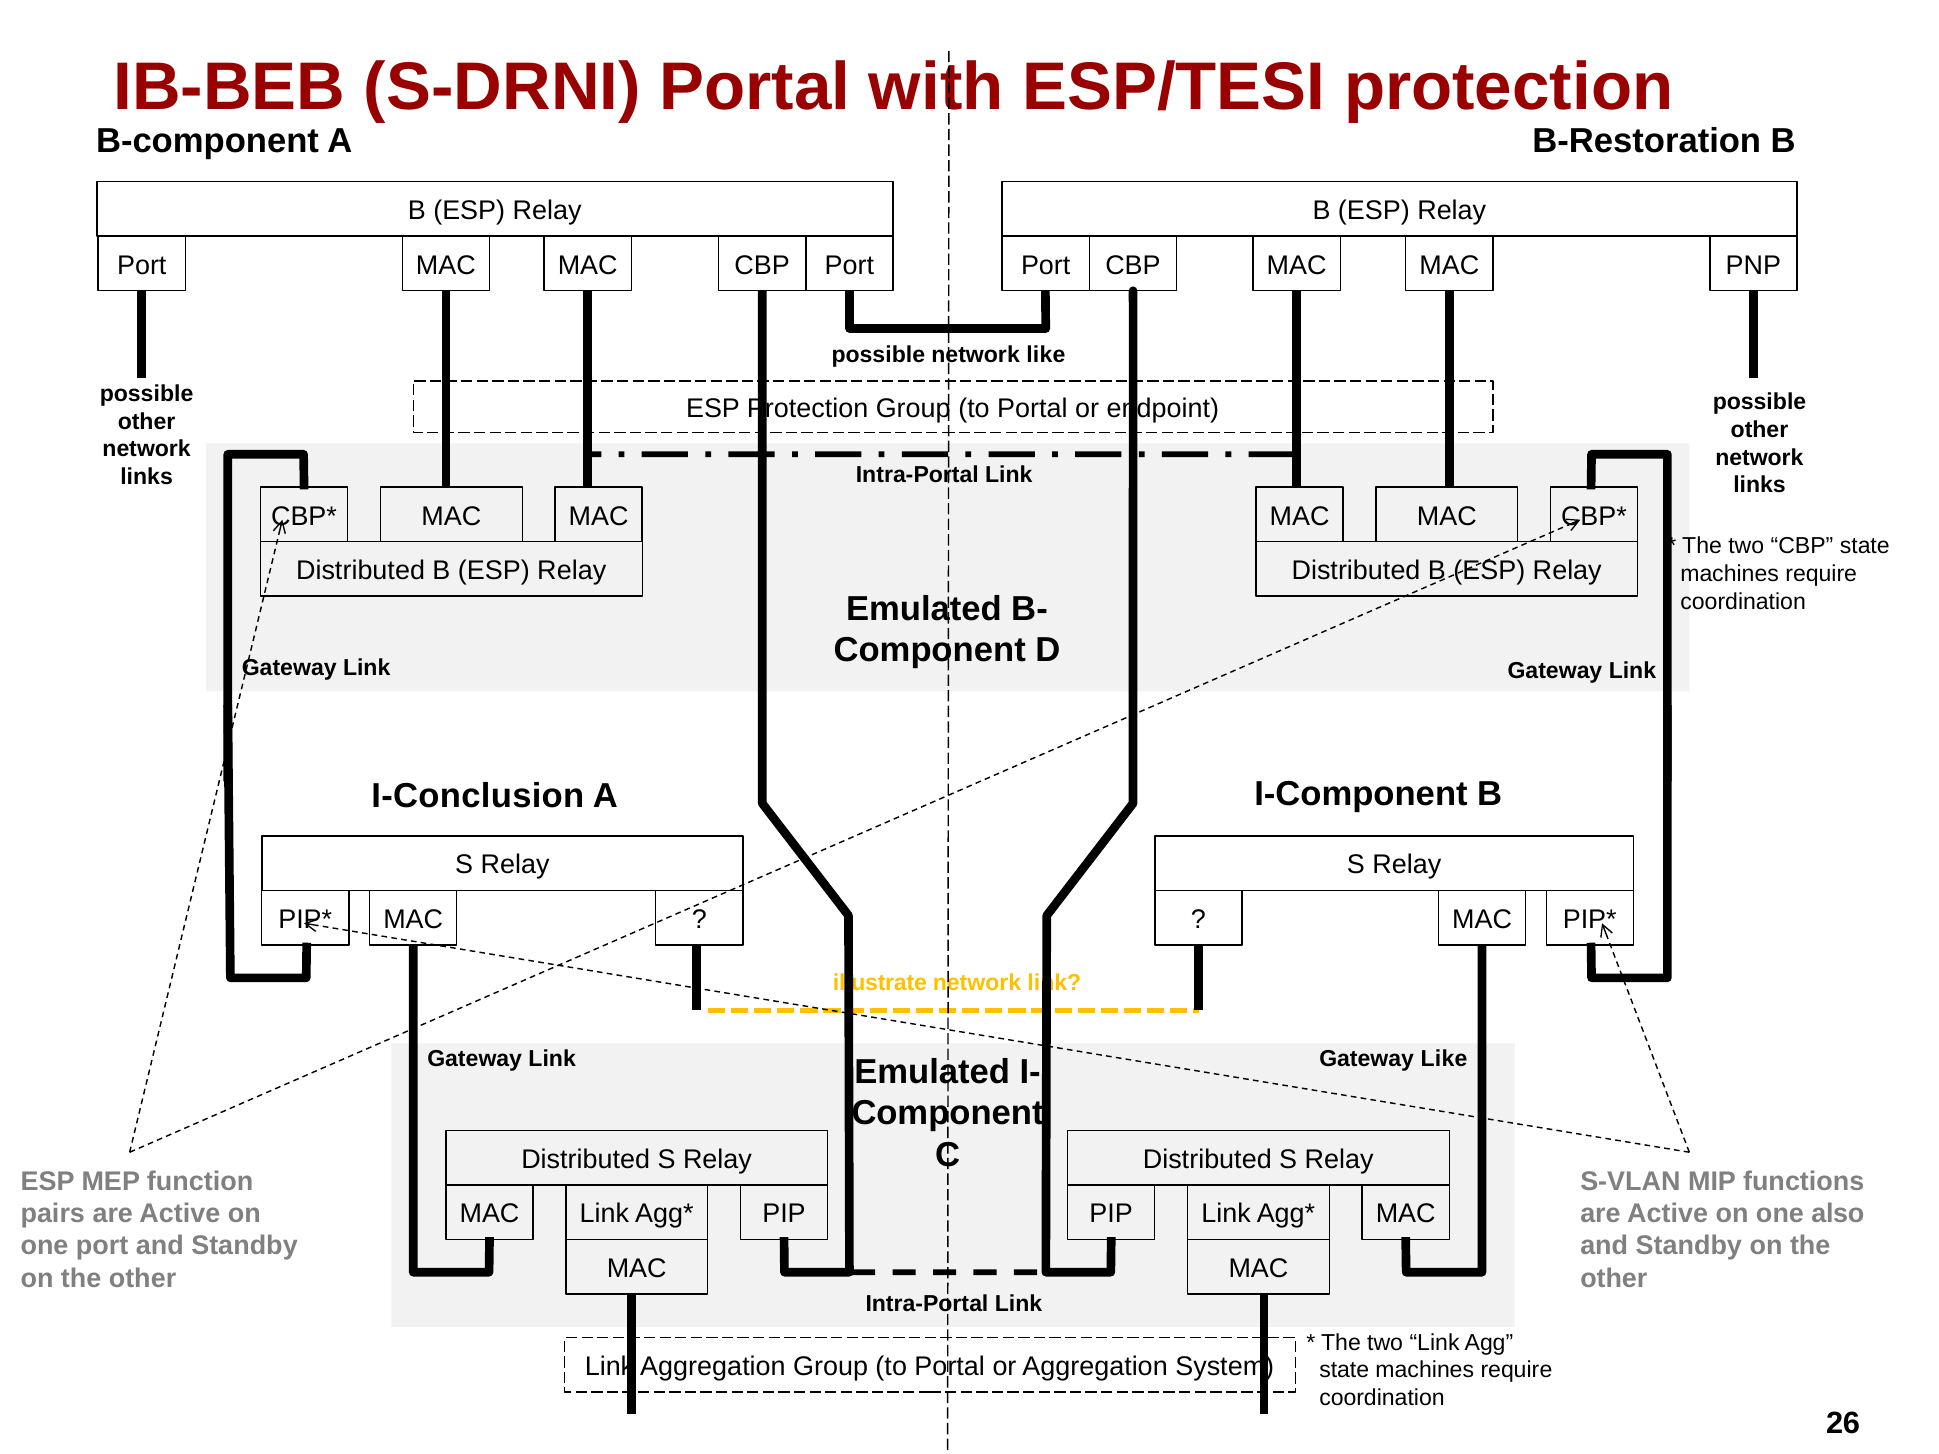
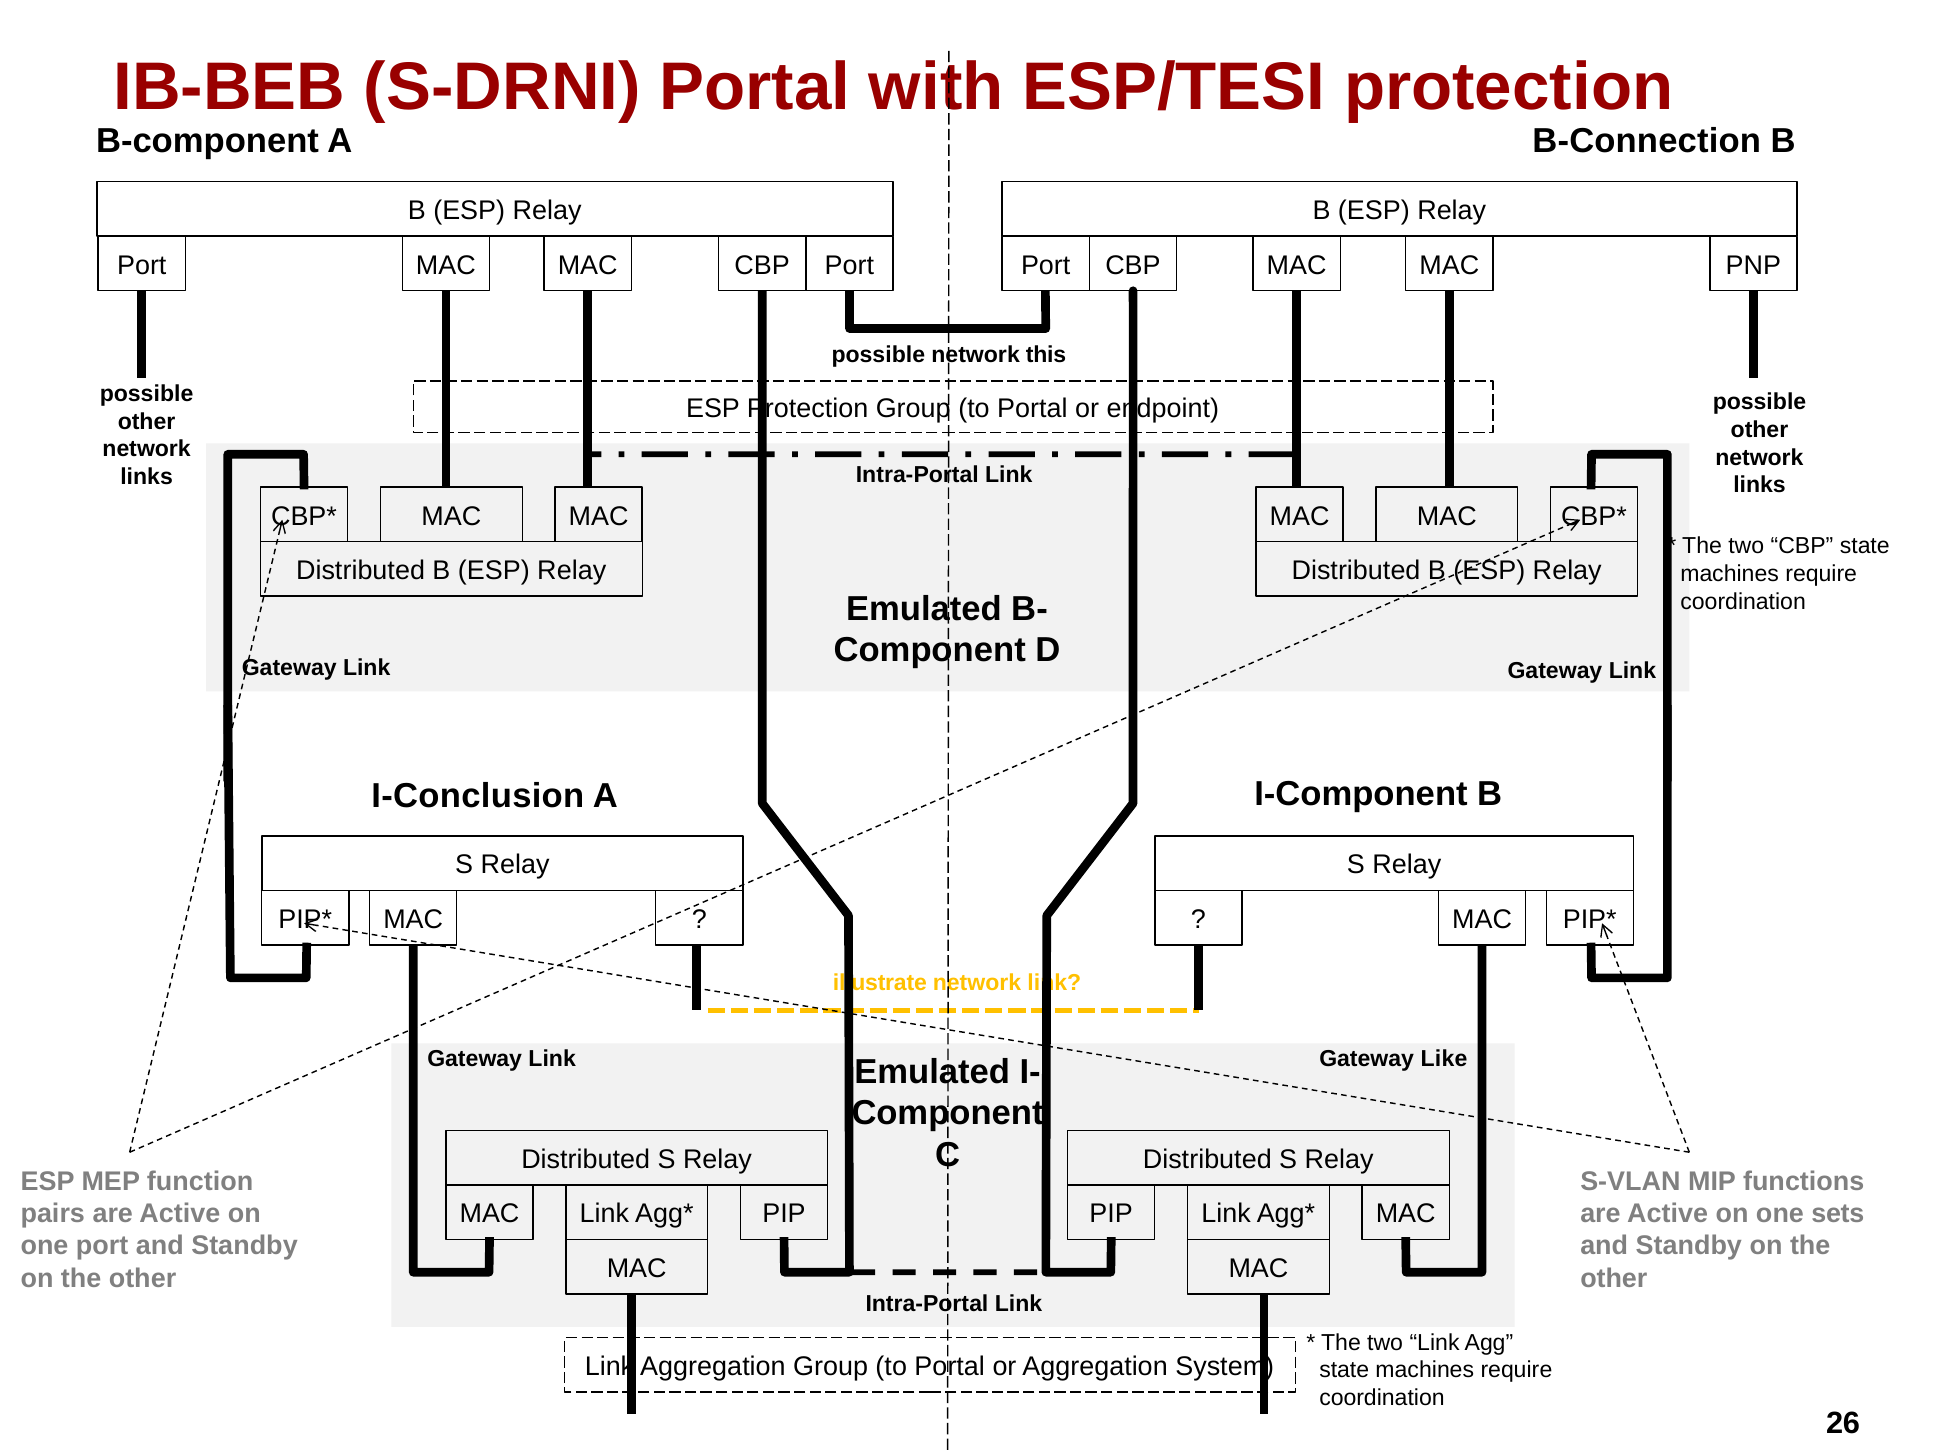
B-Restoration: B-Restoration -> B-Connection
network like: like -> this
also: also -> sets
